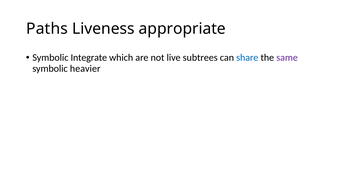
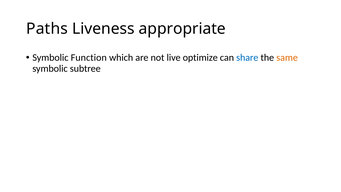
Integrate: Integrate -> Function
subtrees: subtrees -> optimize
same colour: purple -> orange
heavier: heavier -> subtree
